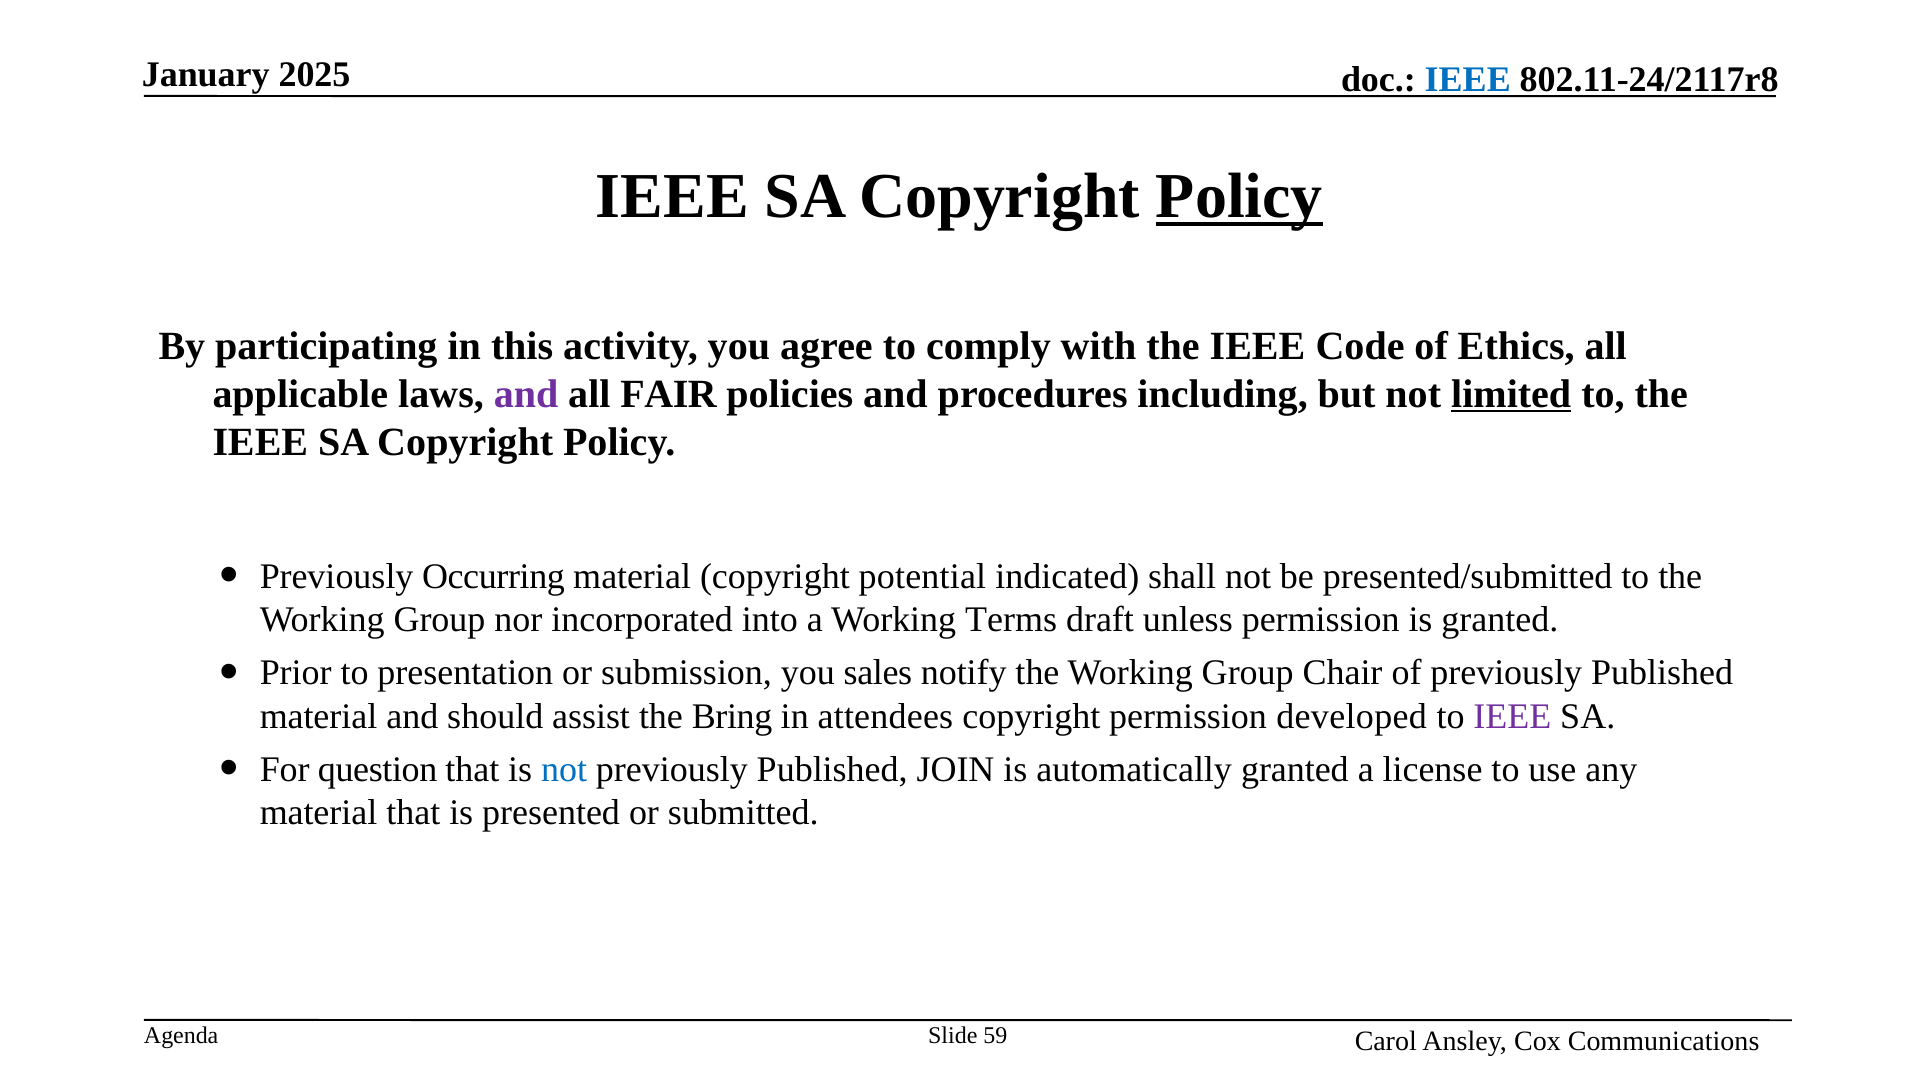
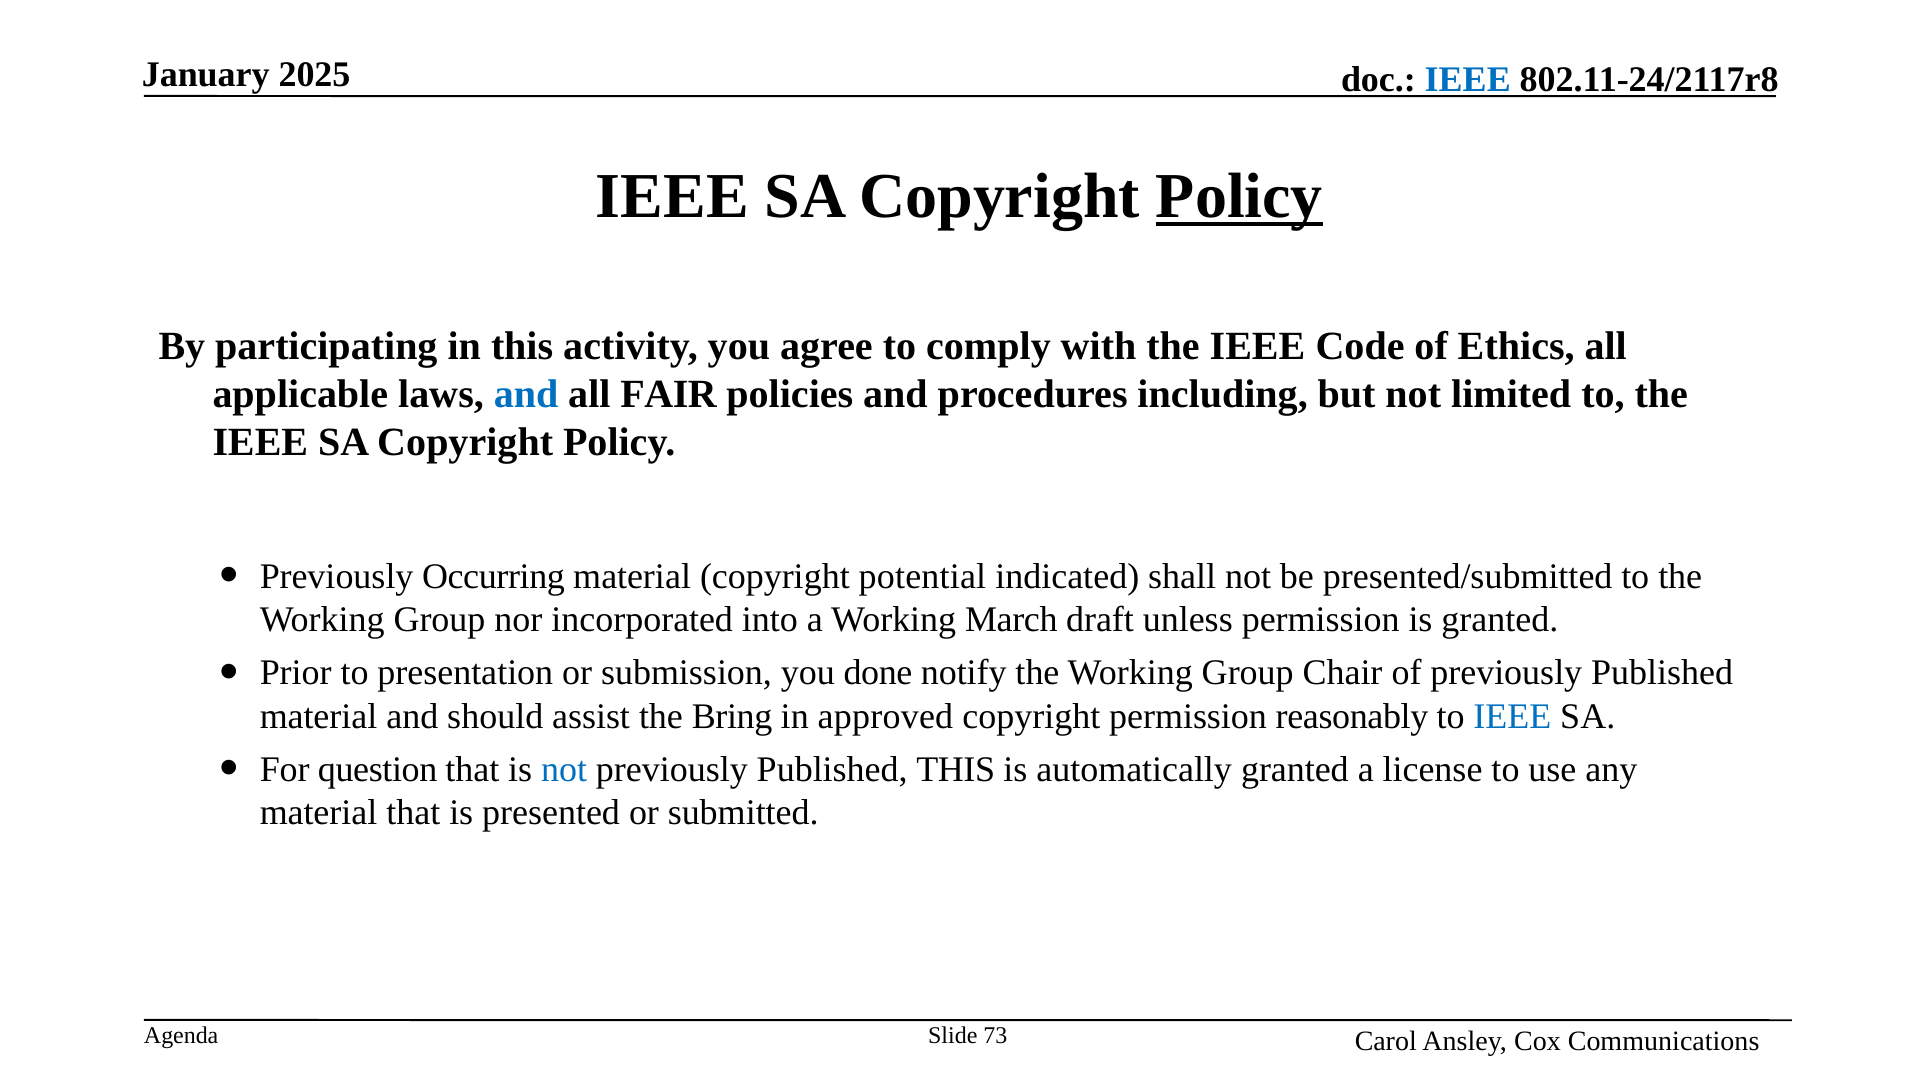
and at (526, 394) colour: purple -> blue
limited underline: present -> none
Terms: Terms -> March
sales: sales -> done
attendees: attendees -> approved
developed: developed -> reasonably
IEEE at (1512, 716) colour: purple -> blue
Published JOIN: JOIN -> THIS
59: 59 -> 73
